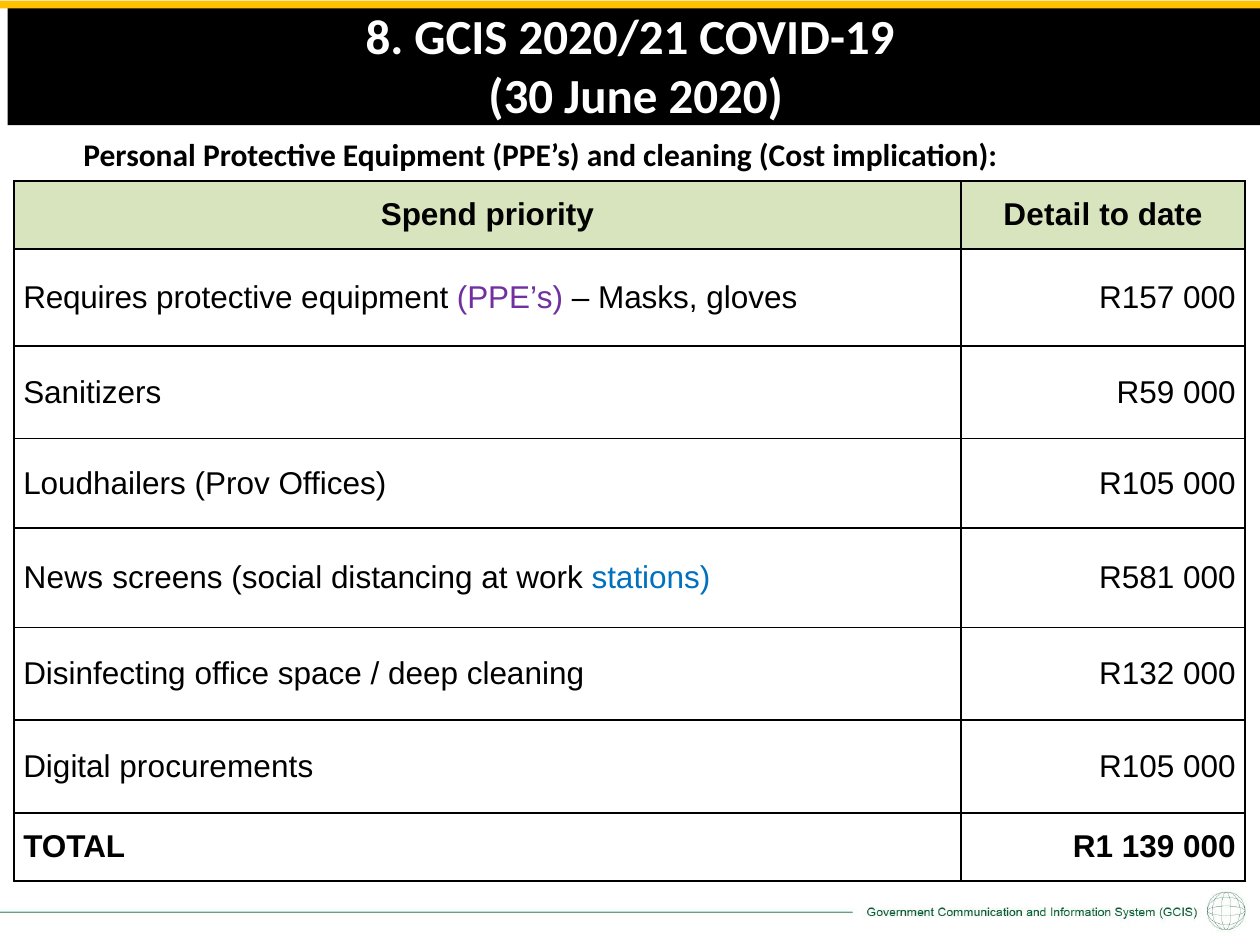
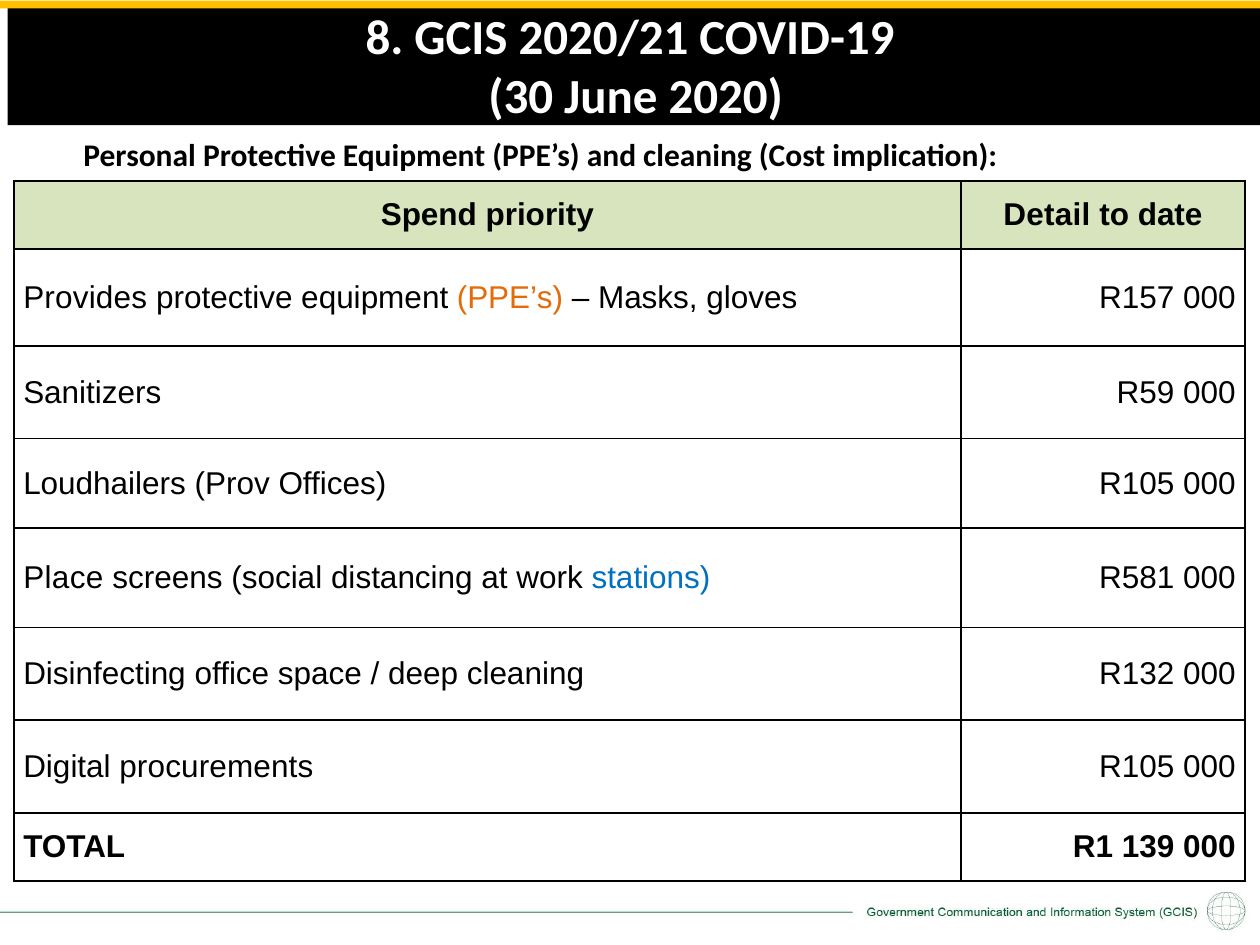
Requires: Requires -> Provides
PPE’s at (510, 298) colour: purple -> orange
News: News -> Place
